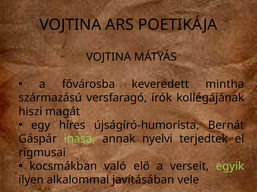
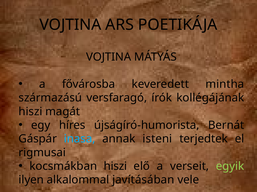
inasa colour: light green -> light blue
nyelvi: nyelvi -> isteni
kocsmákban való: való -> hiszi
